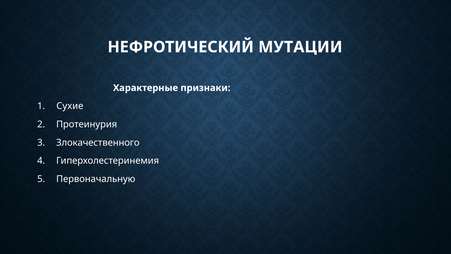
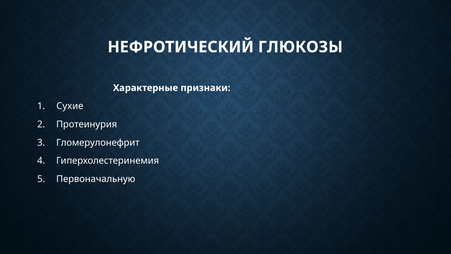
МУТАЦИИ: МУТАЦИИ -> ГЛЮКОЗЫ
Злокачественного: Злокачественного -> Гломерулонефрит
